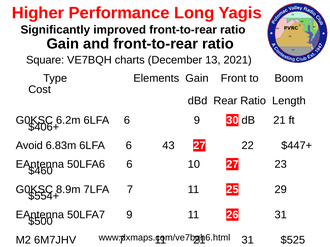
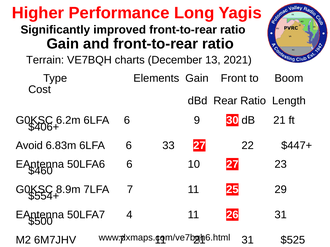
Square: Square -> Terrain
43: 43 -> 33
50LFA7 9: 9 -> 4
